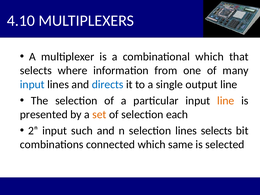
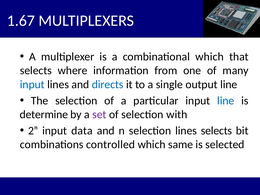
4.10: 4.10 -> 1.67
line at (226, 101) colour: orange -> blue
presented: presented -> determine
set colour: orange -> purple
each: each -> with
such: such -> data
connected: connected -> controlled
